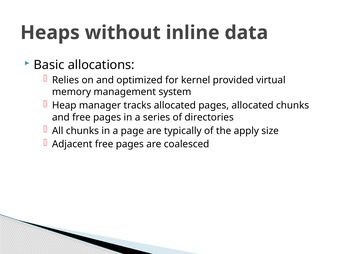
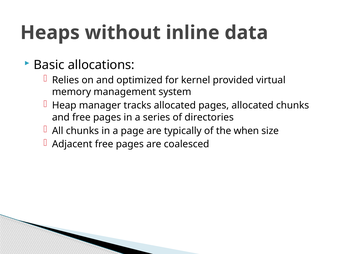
apply: apply -> when
